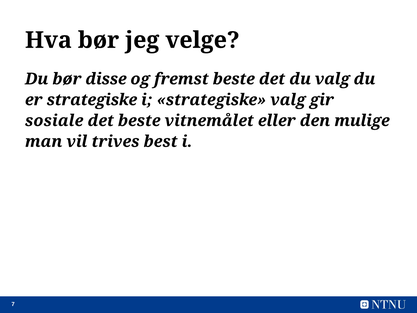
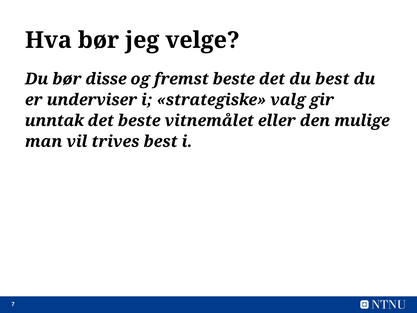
du valg: valg -> best
er strategiske: strategiske -> underviser
sosiale: sosiale -> unntak
